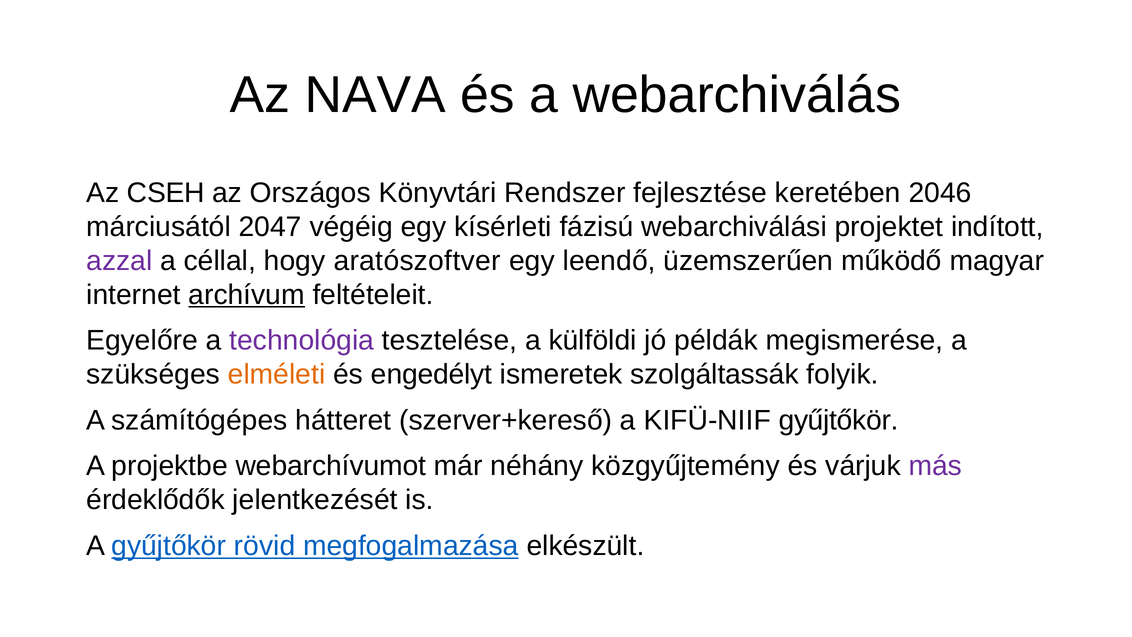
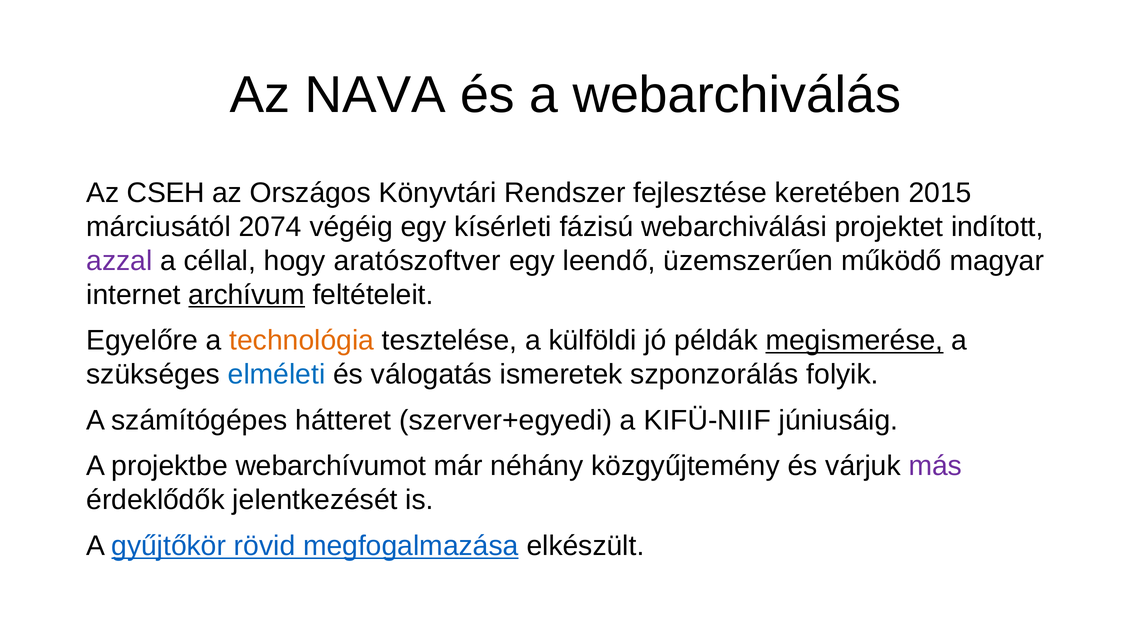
2046: 2046 -> 2015
2047: 2047 -> 2074
technológia colour: purple -> orange
megismerése underline: none -> present
elméleti colour: orange -> blue
engedélyt: engedélyt -> válogatás
szolgáltassák: szolgáltassák -> szponzorálás
szerver+kereső: szerver+kereső -> szerver+egyedi
KIFÜ-NIIF gyűjtőkör: gyűjtőkör -> júniusáig
